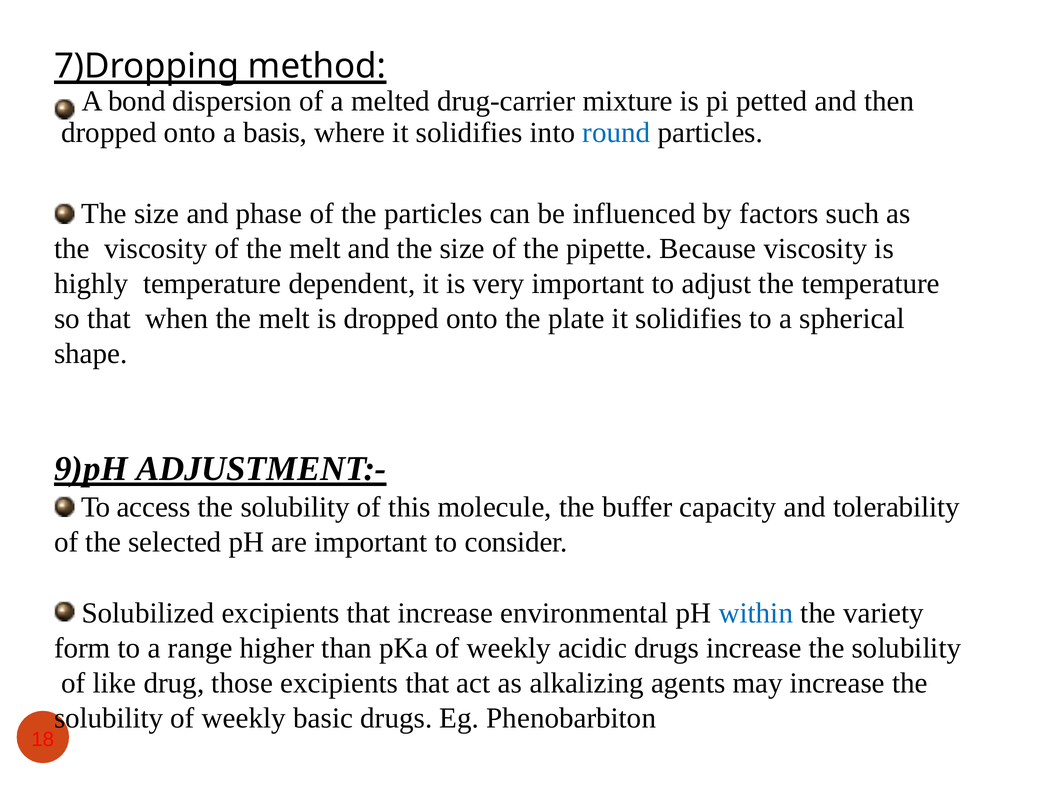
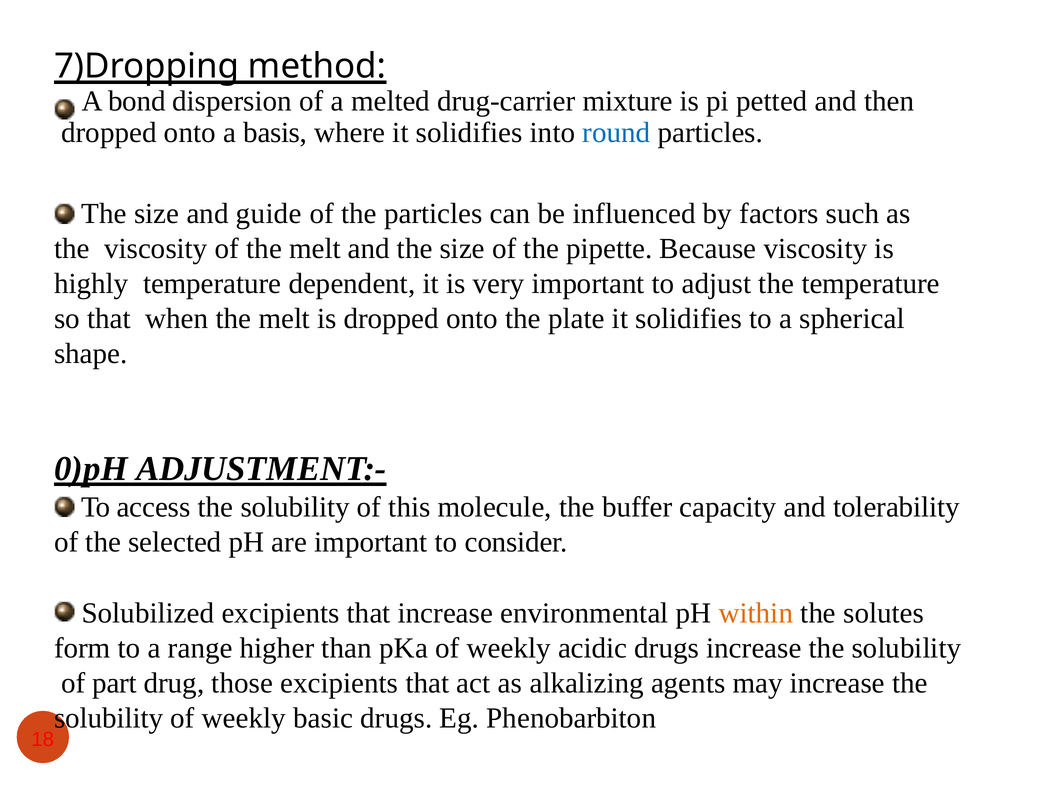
phase: phase -> guide
9)pH: 9)pH -> 0)pH
within colour: blue -> orange
variety: variety -> solutes
like: like -> part
